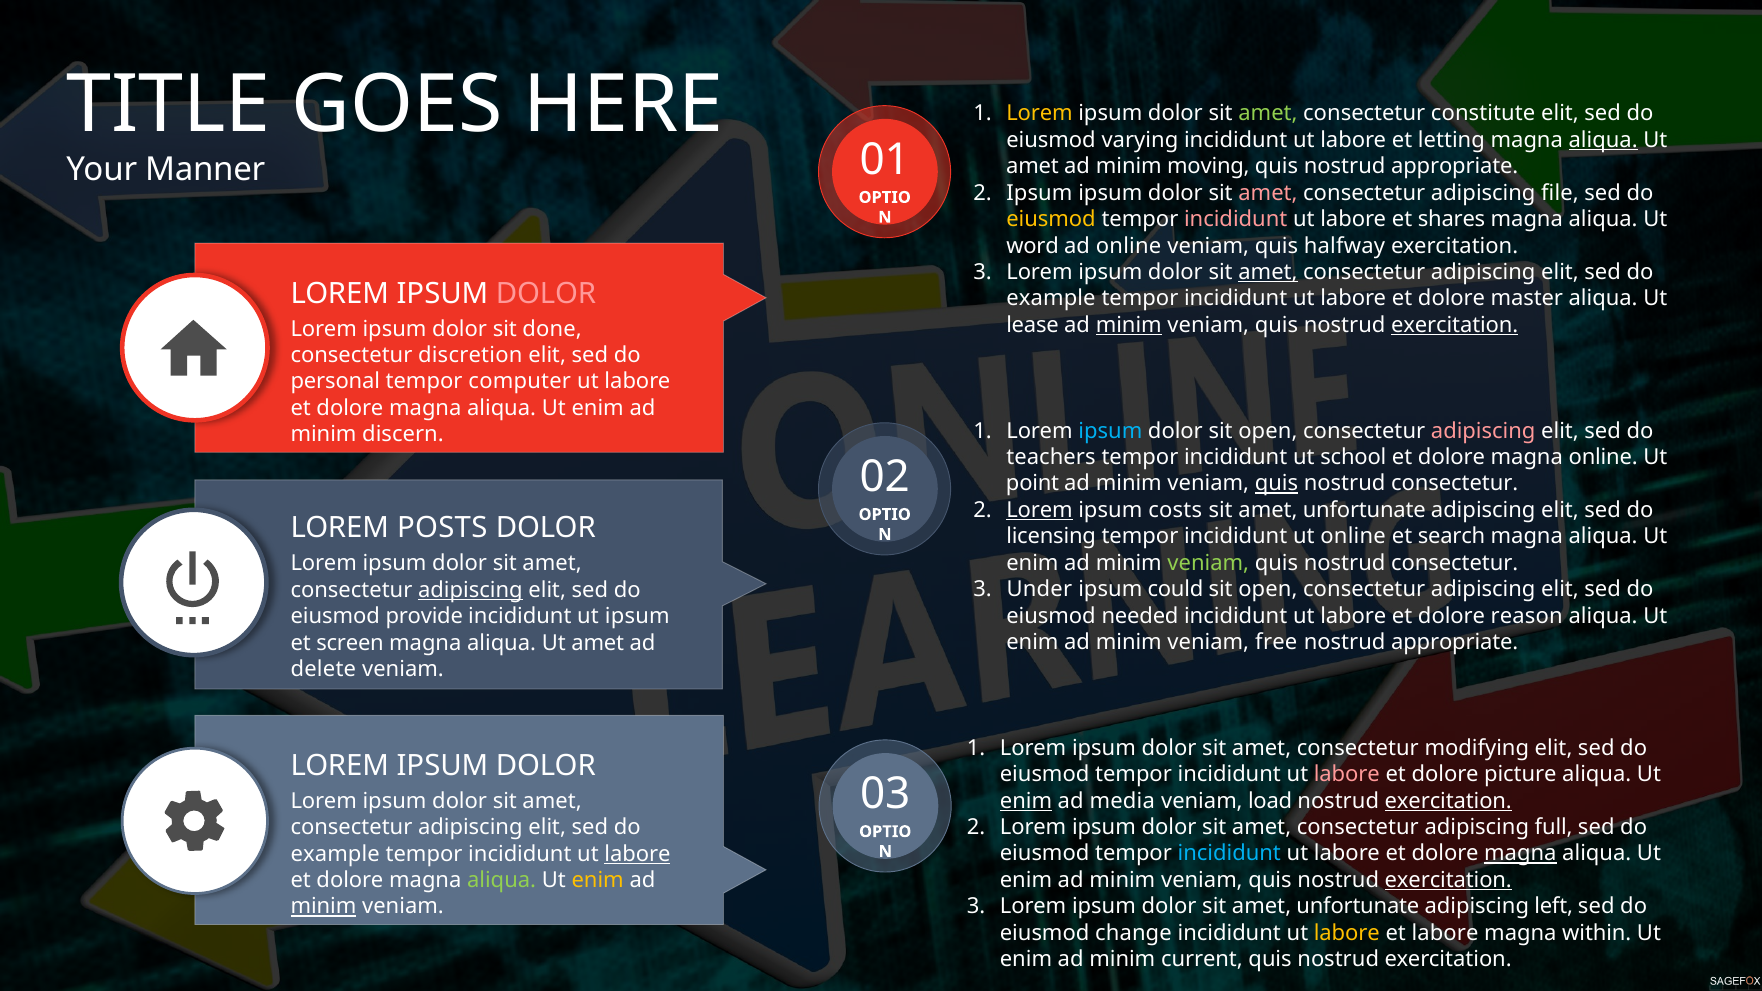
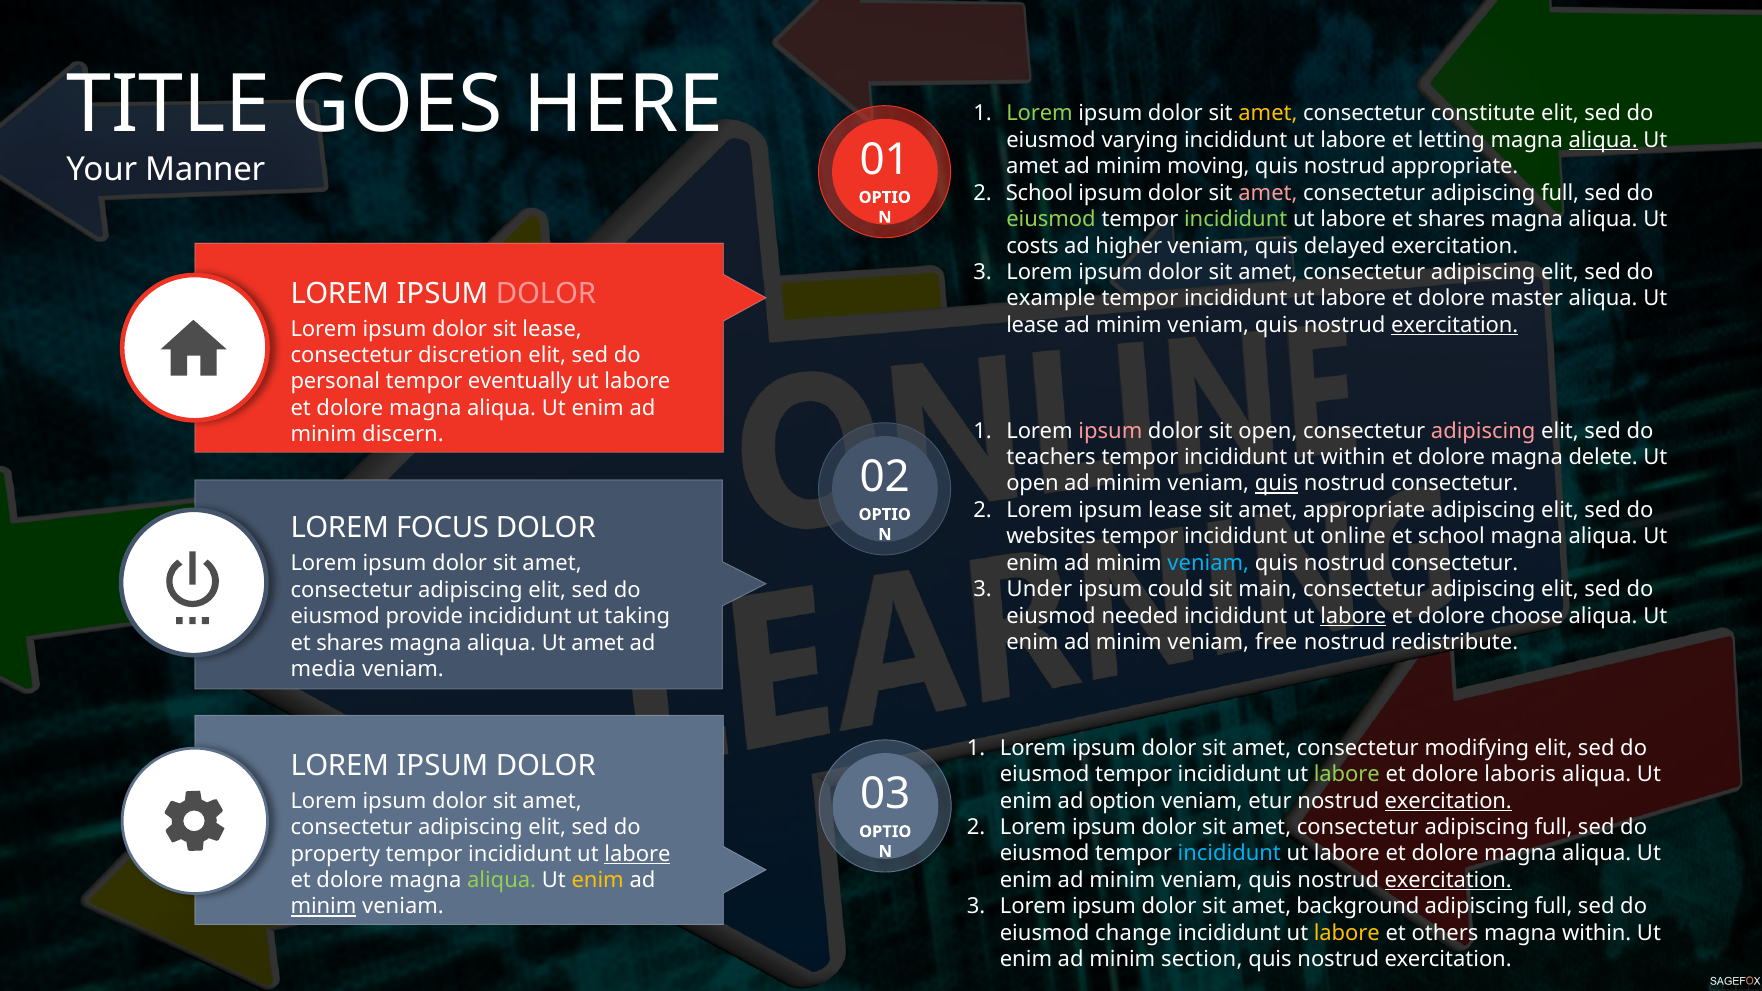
Lorem at (1040, 114) colour: yellow -> light green
amet at (1268, 114) colour: light green -> yellow
Ipsum at (1039, 193): Ipsum -> School
file at (1560, 193): file -> full
eiusmod at (1051, 219) colour: yellow -> light green
incididunt at (1236, 219) colour: pink -> light green
word: word -> costs
ad online: online -> higher
halfway: halfway -> delayed
amet at (1268, 272) underline: present -> none
minim at (1129, 325) underline: present -> none
sit done: done -> lease
computer: computer -> eventually
ipsum at (1110, 431) colour: light blue -> pink
ut school: school -> within
magna online: online -> delete
point at (1033, 484): point -> open
Lorem at (1040, 510) underline: present -> none
ipsum costs: costs -> lease
unfortunate at (1364, 510): unfortunate -> appropriate
POSTS: POSTS -> FOCUS
licensing: licensing -> websites
et search: search -> school
veniam at (1208, 563) colour: light green -> light blue
open at (1268, 589): open -> main
adipiscing at (470, 590) underline: present -> none
labore at (1353, 616) underline: none -> present
reason: reason -> choose
ut ipsum: ipsum -> taking
appropriate at (1455, 642): appropriate -> redistribute
screen at (350, 643): screen -> shares
delete: delete -> media
labore at (1347, 774) colour: pink -> light green
picture: picture -> laboris
enim at (1026, 801) underline: present -> none
media: media -> option
load: load -> etur
magna at (1520, 854) underline: present -> none
example at (335, 854): example -> property
dolor sit amet unfortunate: unfortunate -> background
left at (1554, 907): left -> full
et labore: labore -> others
current: current -> section
